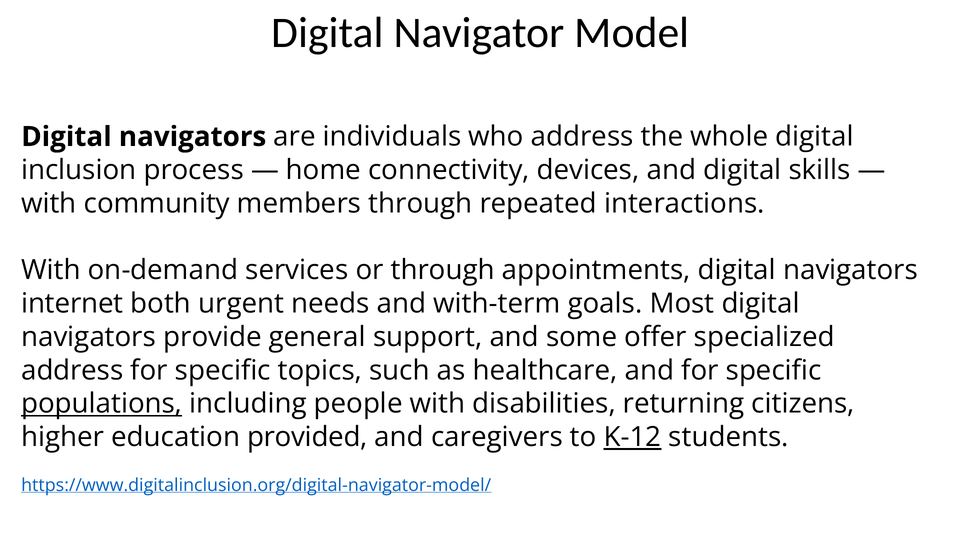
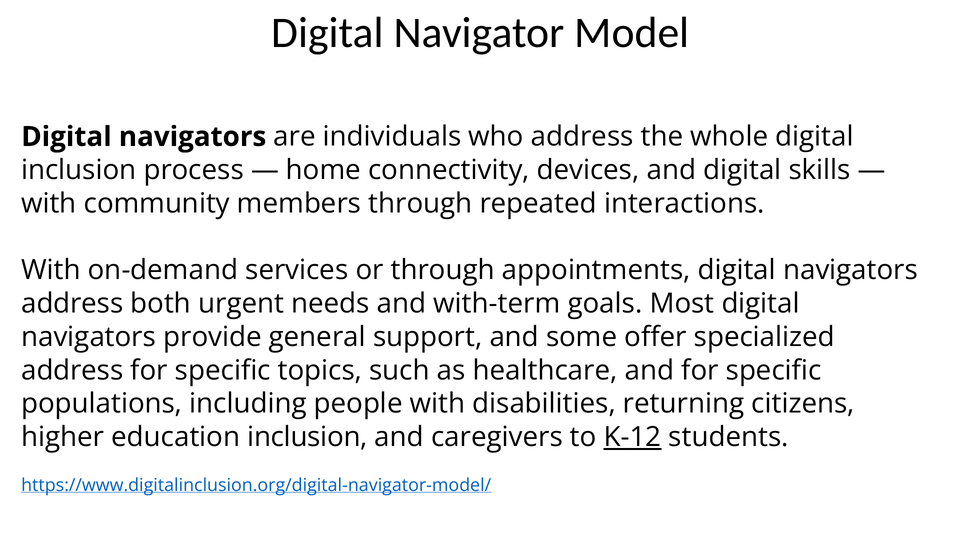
internet at (72, 304): internet -> address
populations underline: present -> none
education provided: provided -> inclusion
